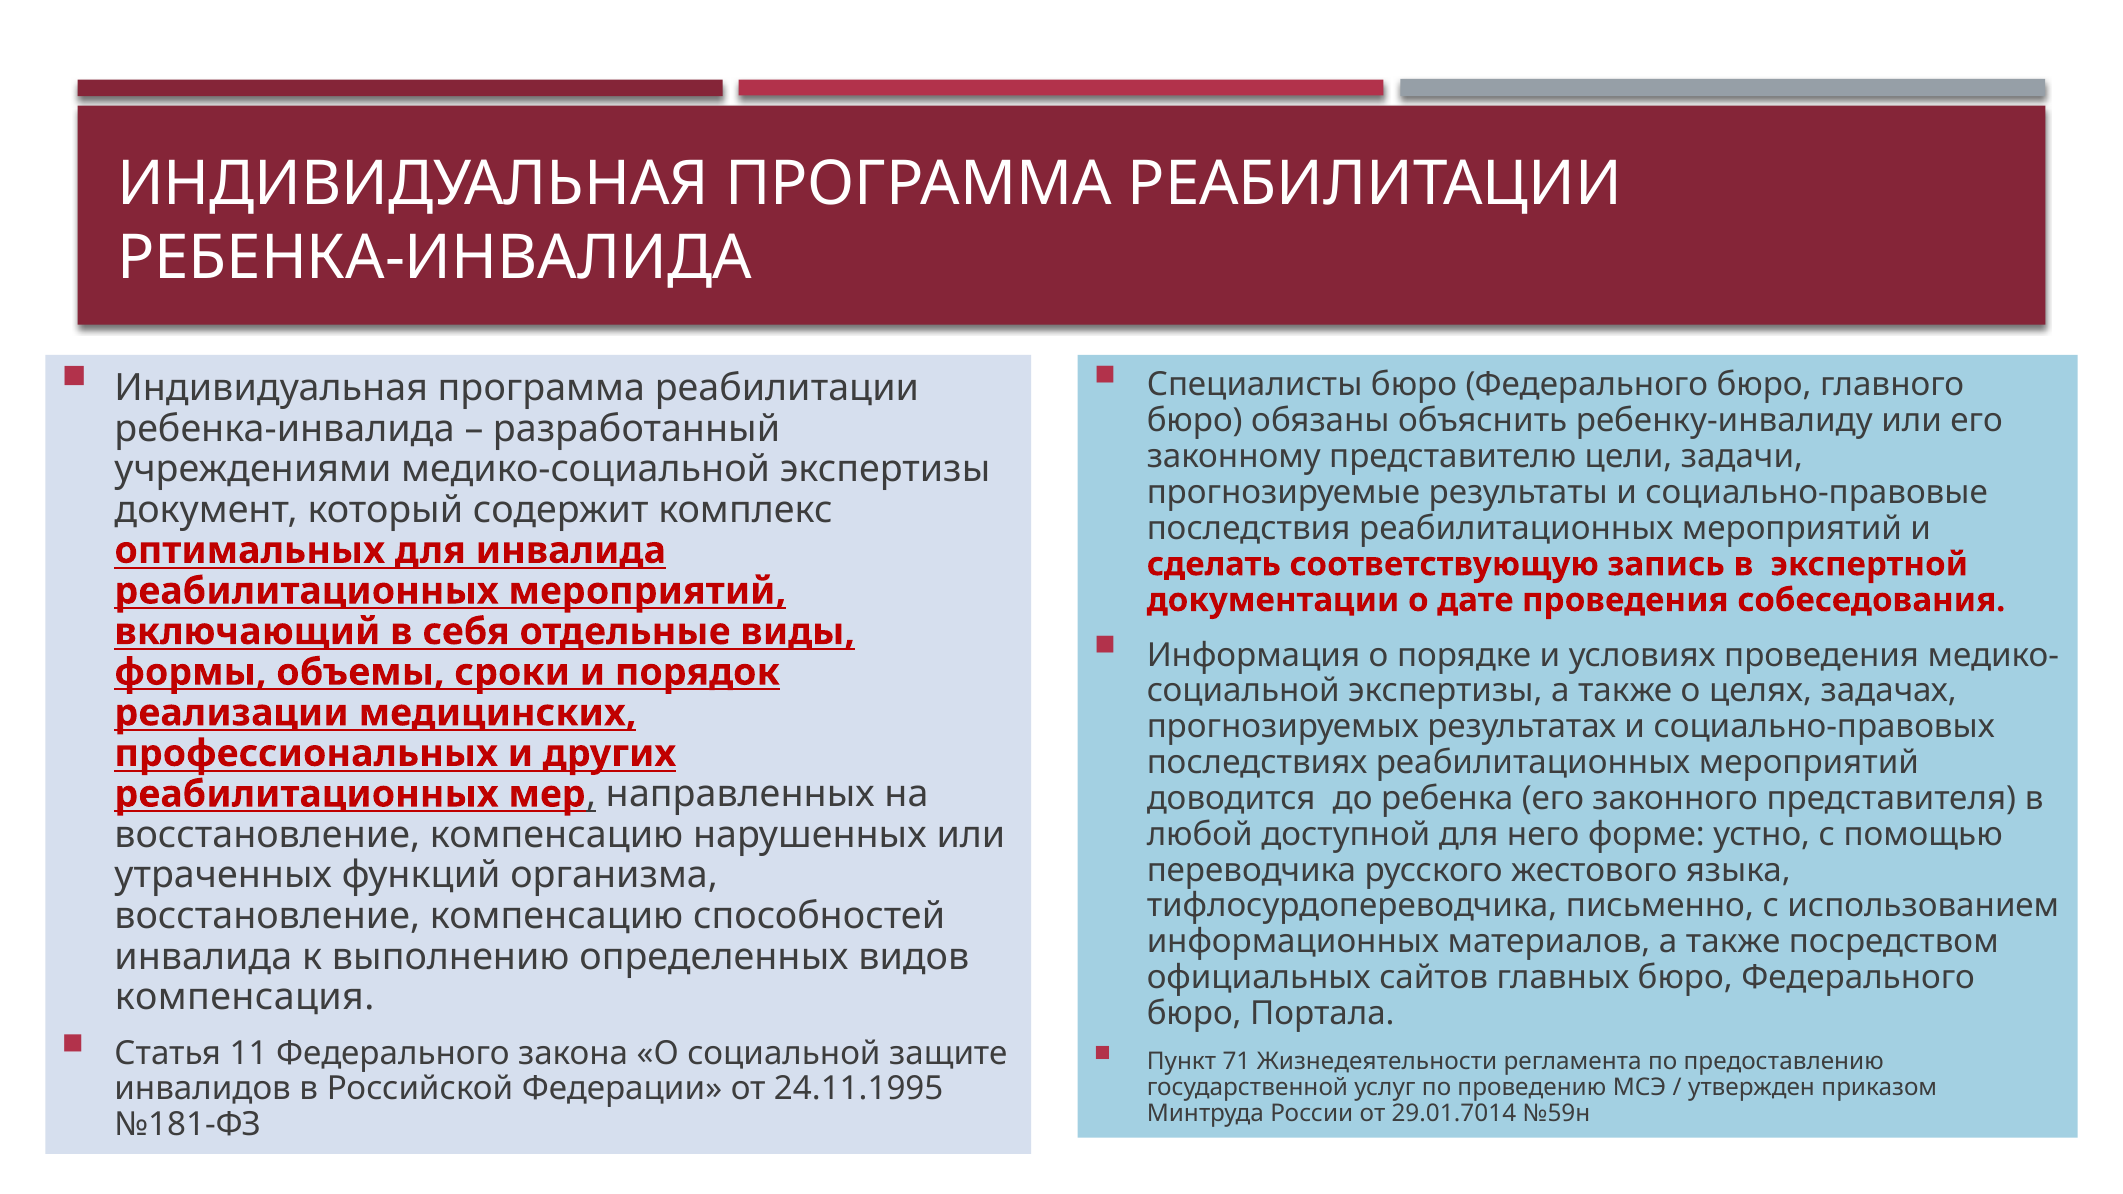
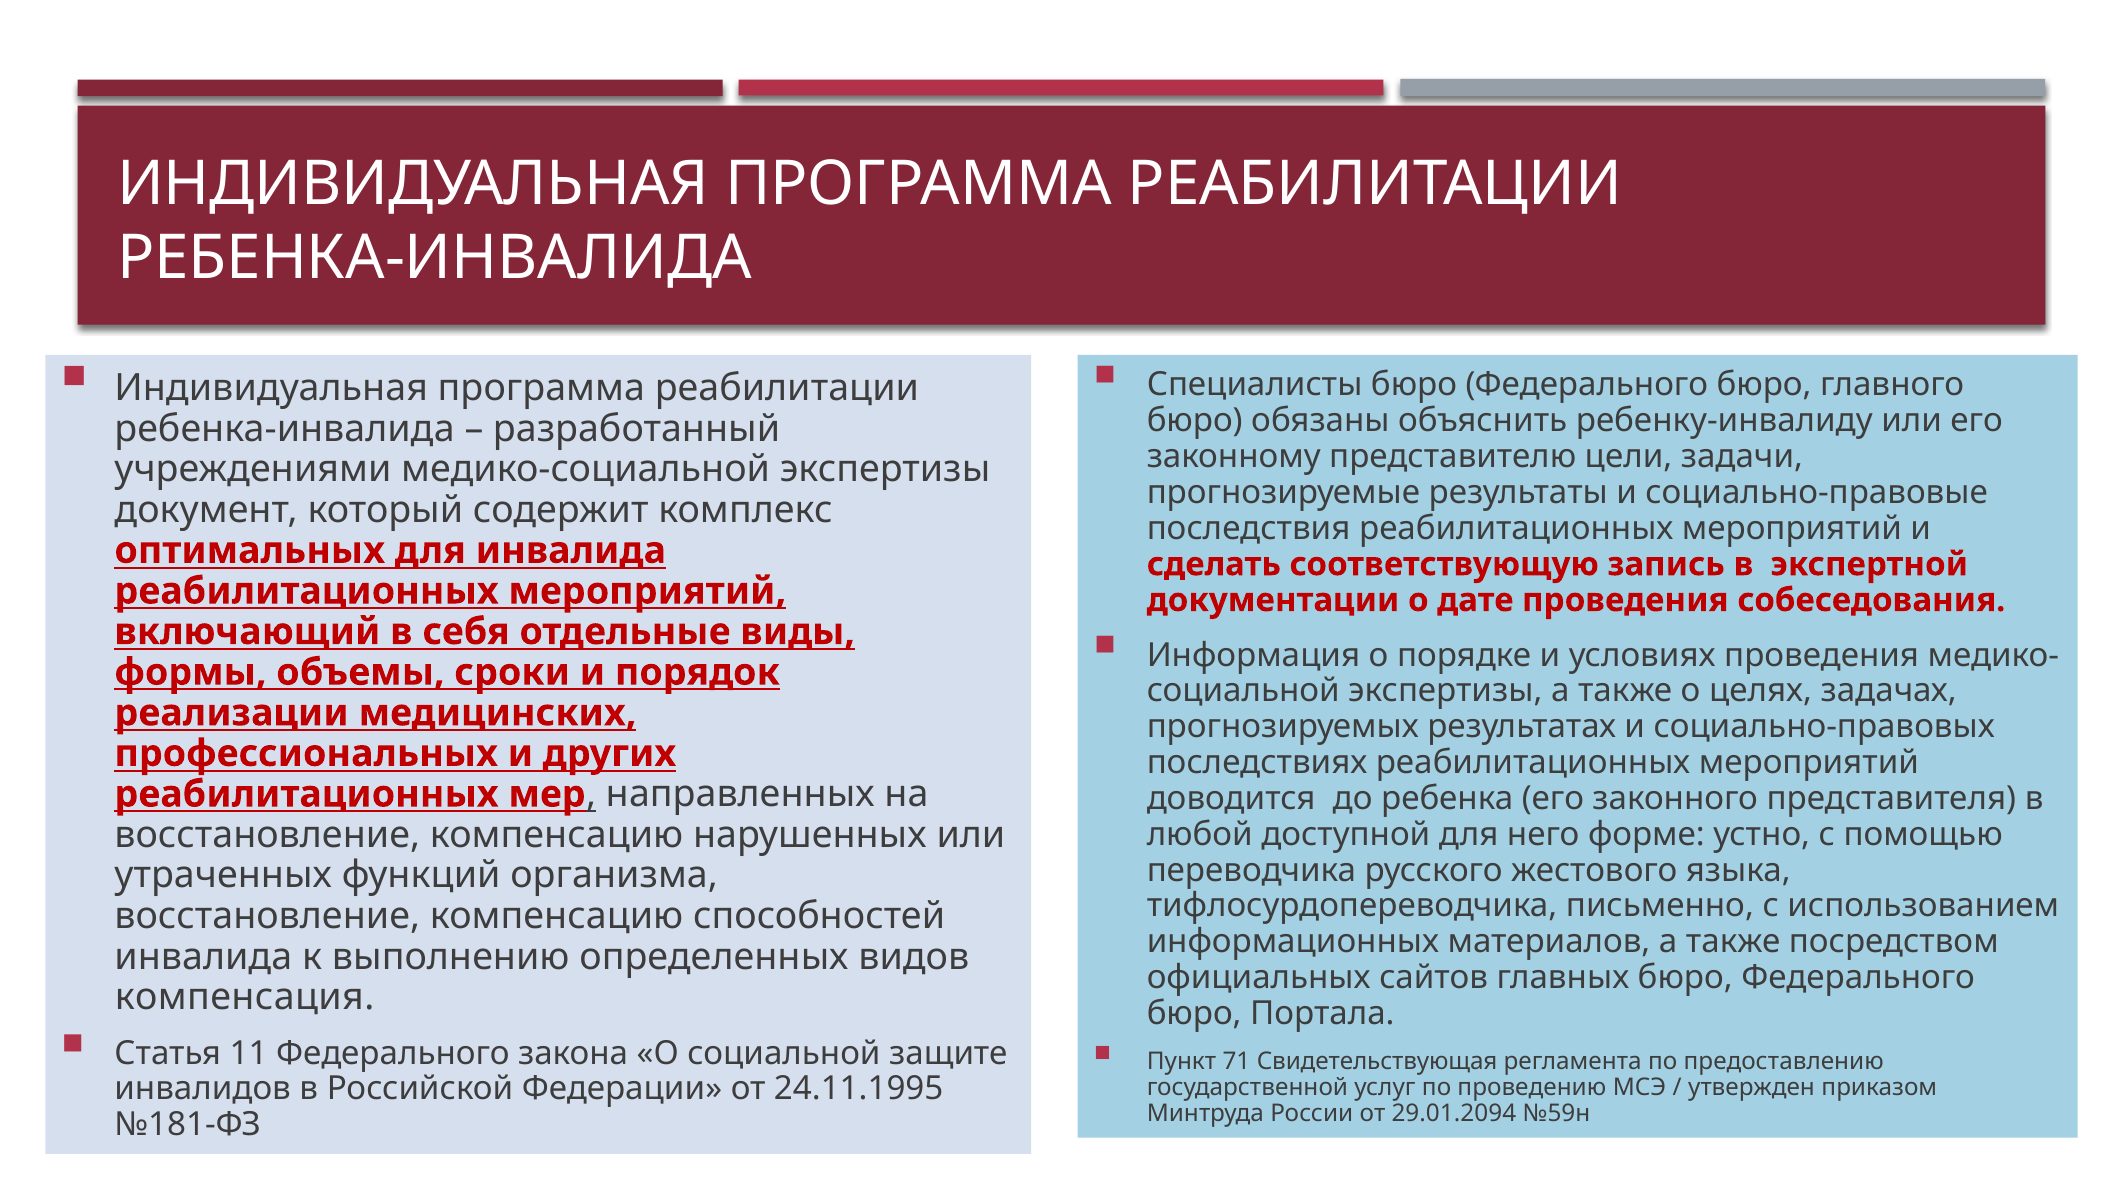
Жизнедеятельности: Жизнедеятельности -> Свидетельствующая
29.01.7014: 29.01.7014 -> 29.01.2094
